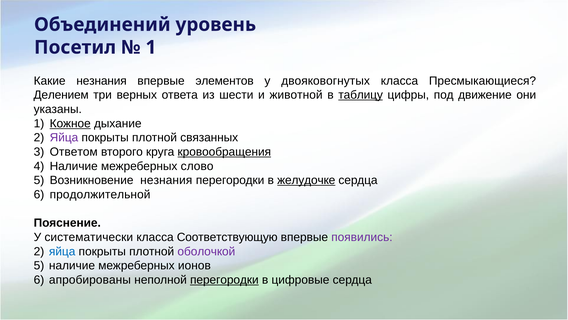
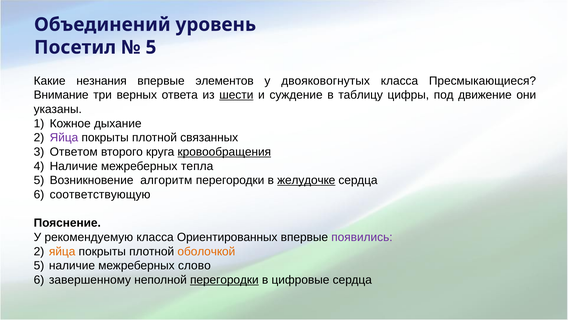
1 at (151, 47): 1 -> 5
Делением: Делением -> Внимание
шести underline: none -> present
животной: животной -> суждение
таблицу underline: present -> none
Кожное underline: present -> none
слово: слово -> тепла
Возникновение незнания: незнания -> алгоритм
продолжительной: продолжительной -> соответствующую
систематически: систематически -> рекомендуемую
Соответствующую: Соответствующую -> Ориентированных
яйца at (62, 251) colour: blue -> orange
оболочкой colour: purple -> orange
ионов: ионов -> слово
апробированы: апробированы -> завершенному
